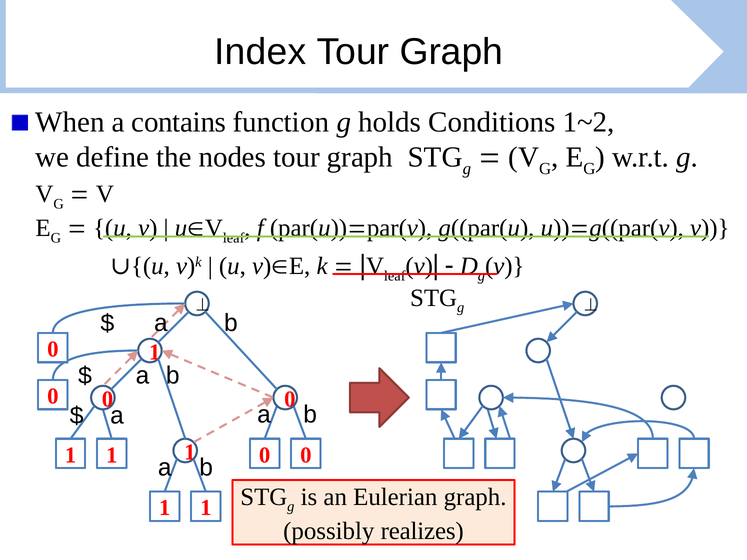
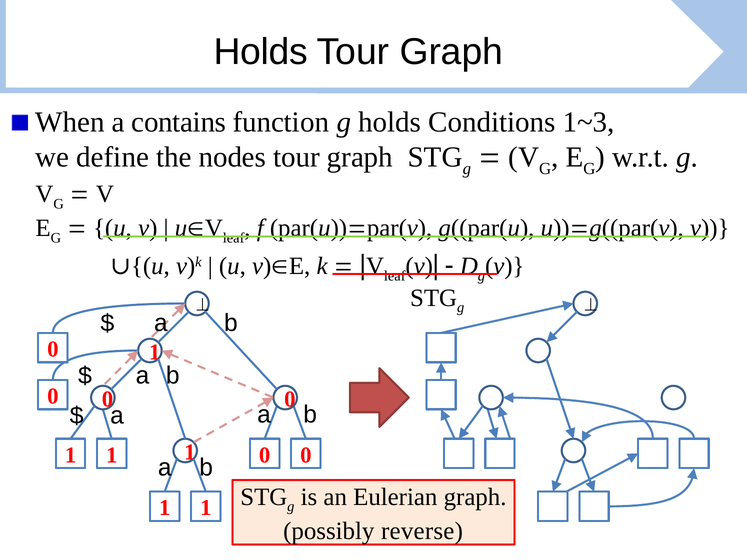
Index at (260, 52): Index -> Holds
1~2: 1~2 -> 1~3
realizes: realizes -> reverse
